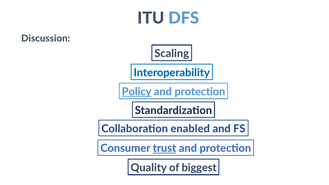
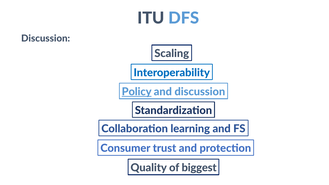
protection at (200, 92): protection -> discussion
enabled: enabled -> learning
trust underline: present -> none
